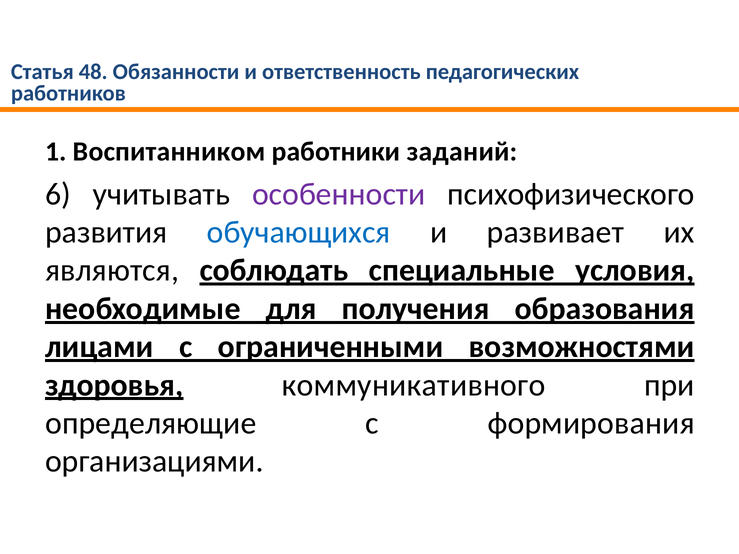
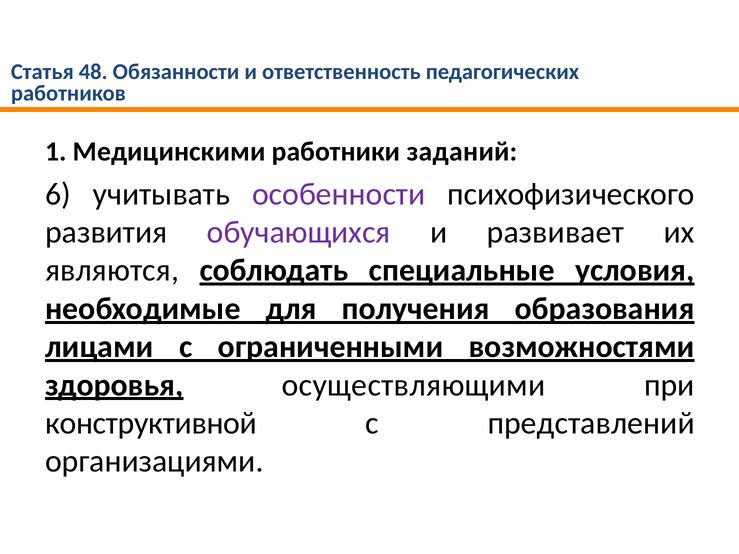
Воспитанником: Воспитанником -> Медицинскими
обучающихся colour: blue -> purple
коммуникативного: коммуникативного -> осуществляющими
определяющие: определяющие -> конструктивной
формирования: формирования -> представлений
